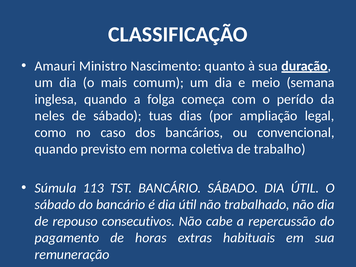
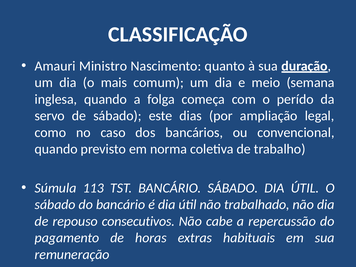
neles: neles -> servo
tuas: tuas -> este
